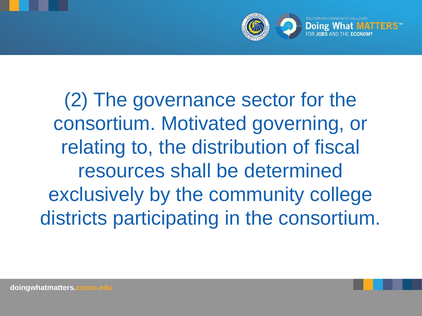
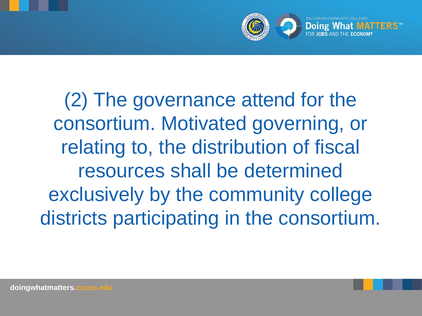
sector: sector -> attend
